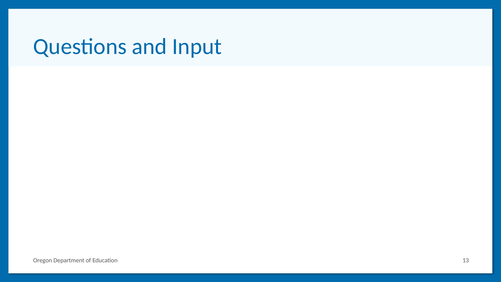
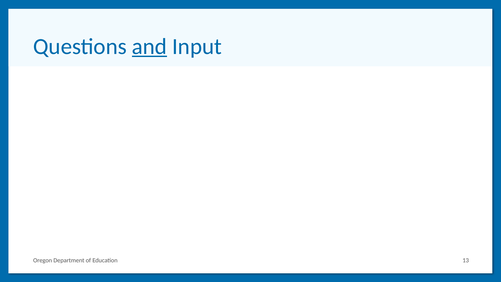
and underline: none -> present
